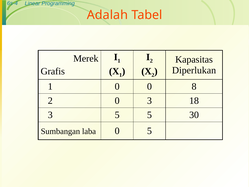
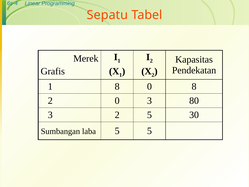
Adalah: Adalah -> Sepatu
Diperlukan: Diperlukan -> Pendekatan
1 0: 0 -> 8
18: 18 -> 80
3 5: 5 -> 2
laba 0: 0 -> 5
